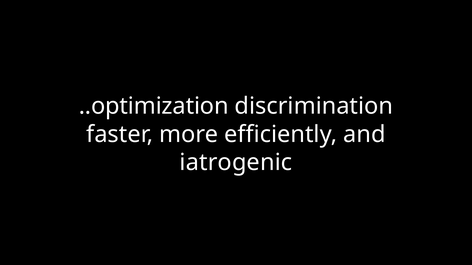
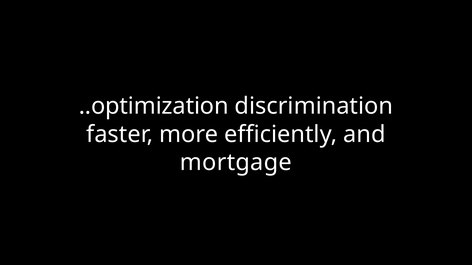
iatrogenic: iatrogenic -> mortgage
